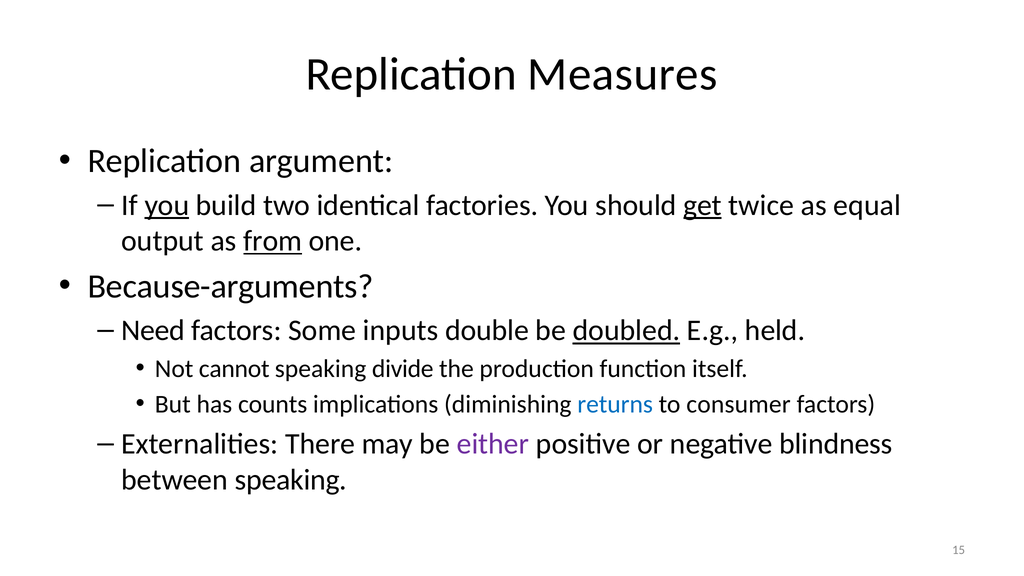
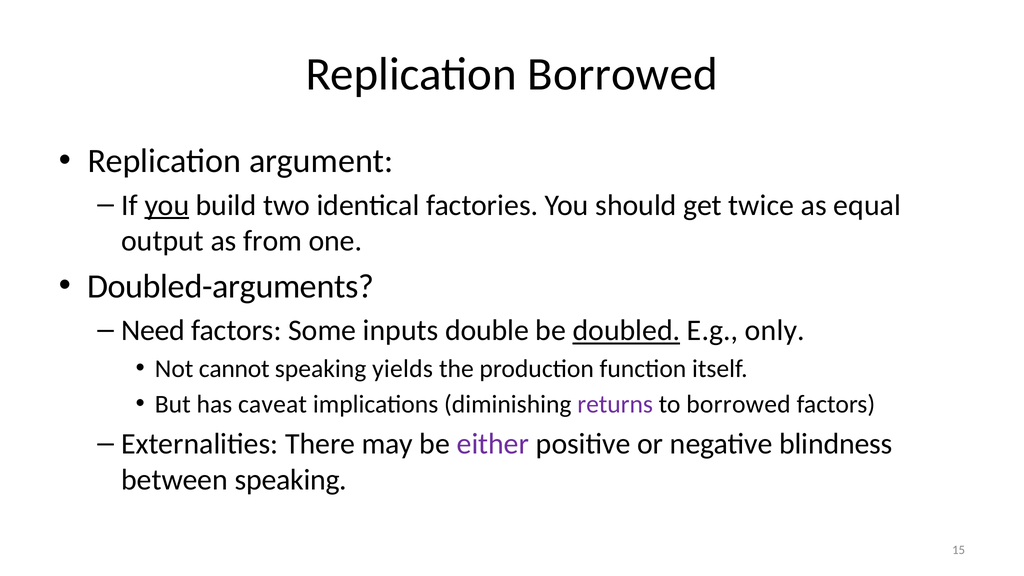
Replication Measures: Measures -> Borrowed
get underline: present -> none
from underline: present -> none
Because-arguments: Because-arguments -> Doubled-arguments
held: held -> only
divide: divide -> yields
counts: counts -> caveat
returns colour: blue -> purple
to consumer: consumer -> borrowed
